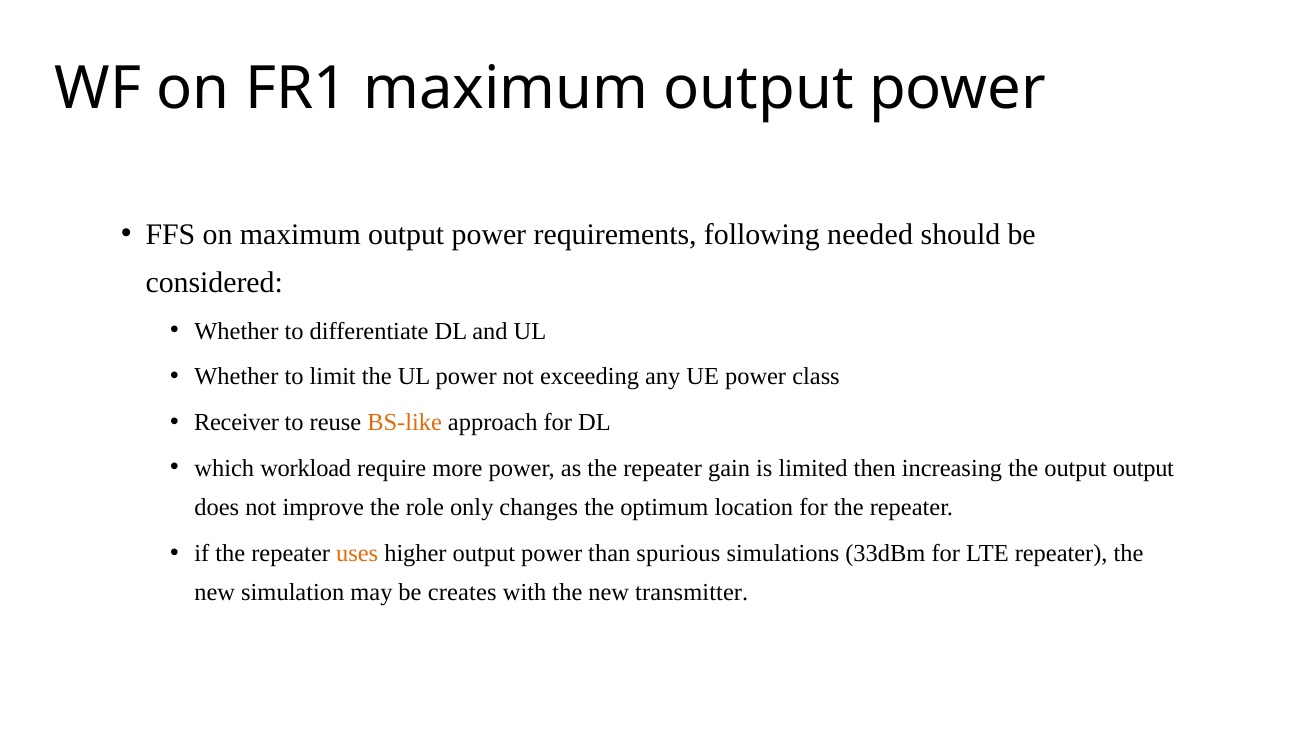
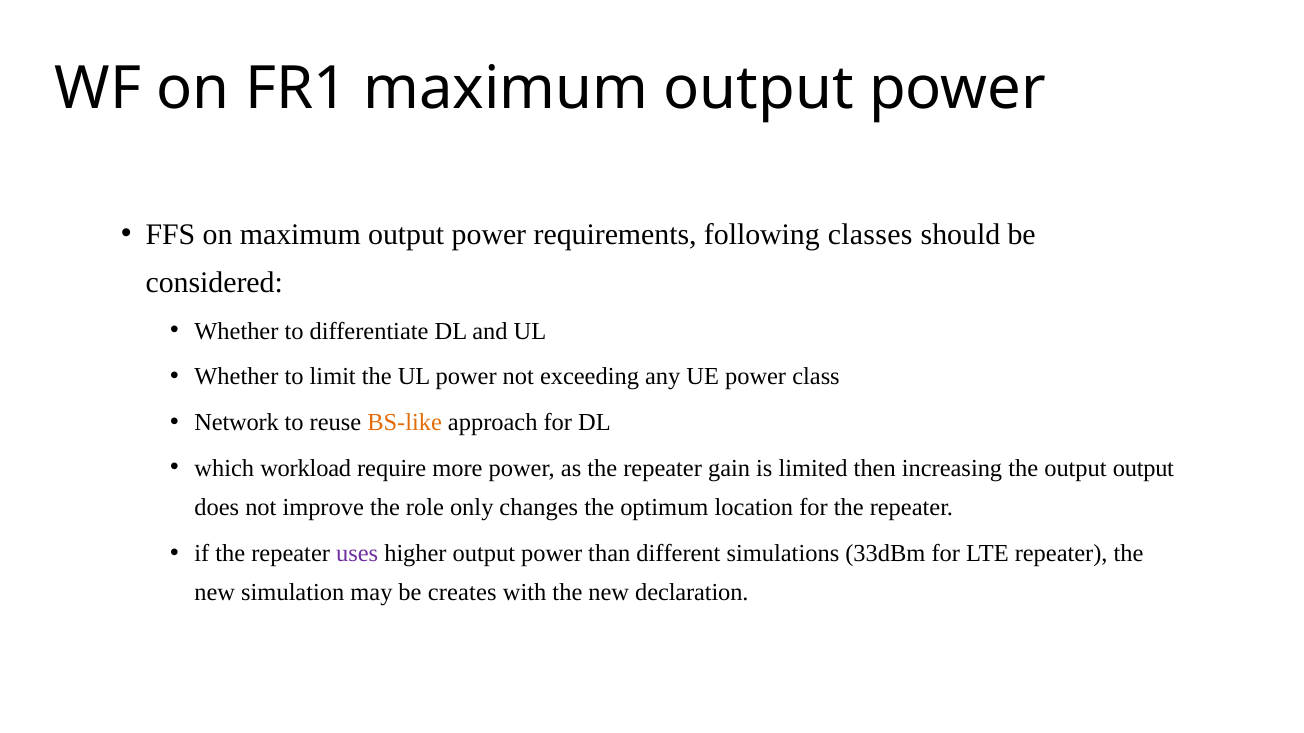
needed: needed -> classes
Receiver: Receiver -> Network
uses colour: orange -> purple
spurious: spurious -> different
transmitter: transmitter -> declaration
